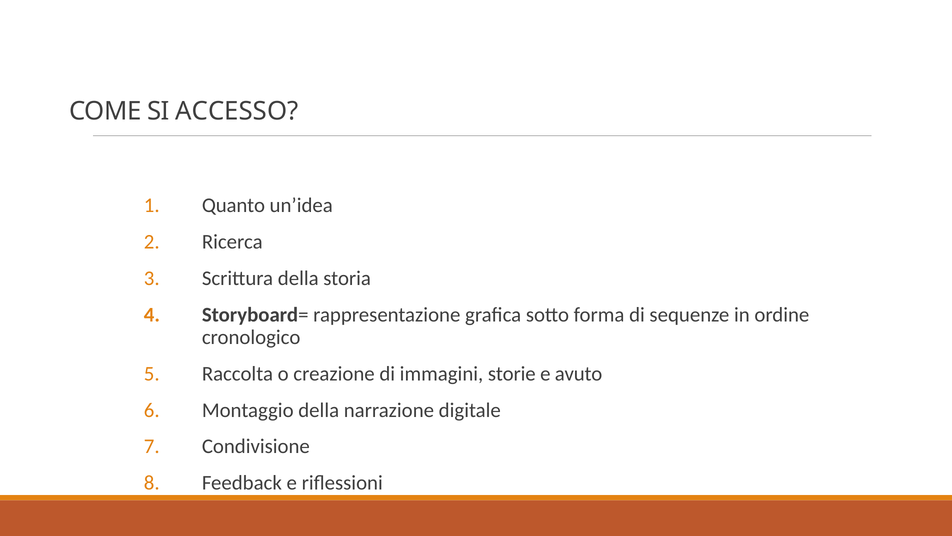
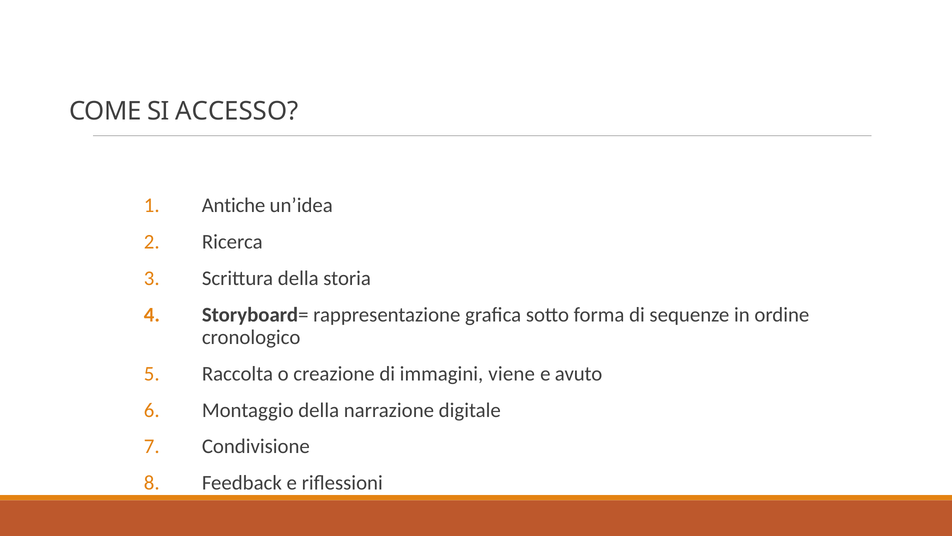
Quanto: Quanto -> Antiche
storie: storie -> viene
